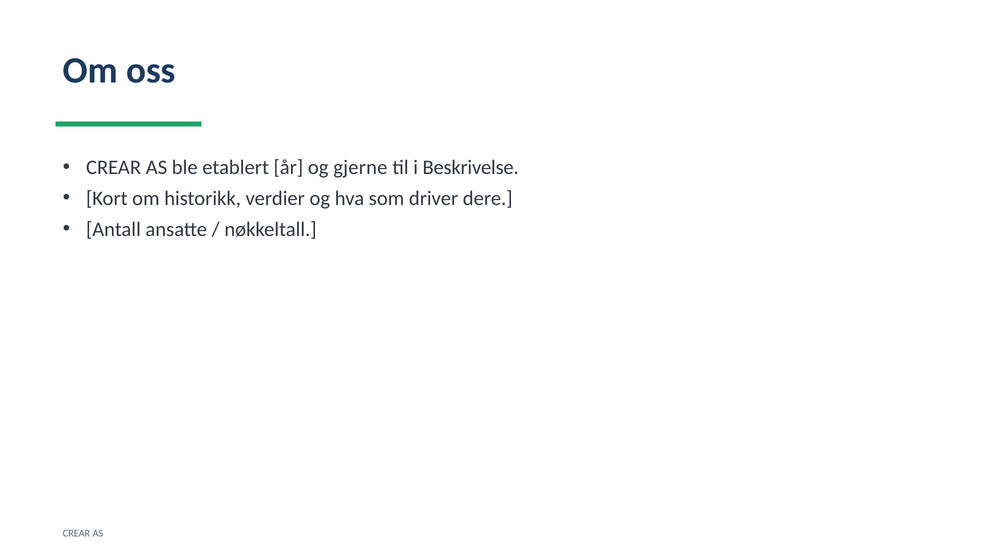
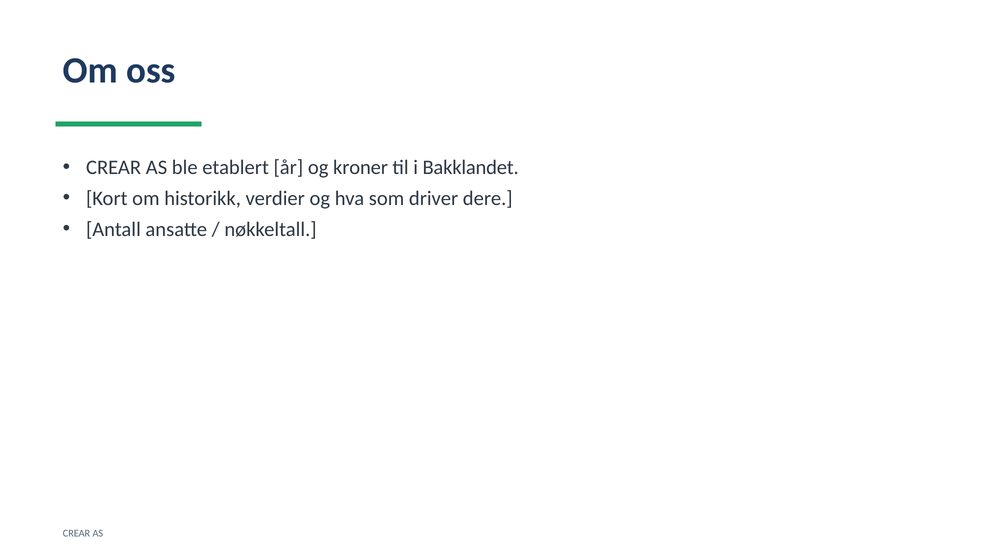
gjerne: gjerne -> kroner
Beskrivelse: Beskrivelse -> Bakklandet
